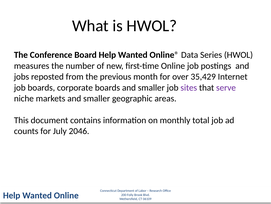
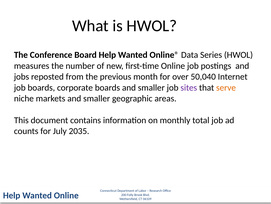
35,429: 35,429 -> 50,040
serve colour: purple -> orange
2046: 2046 -> 2035
